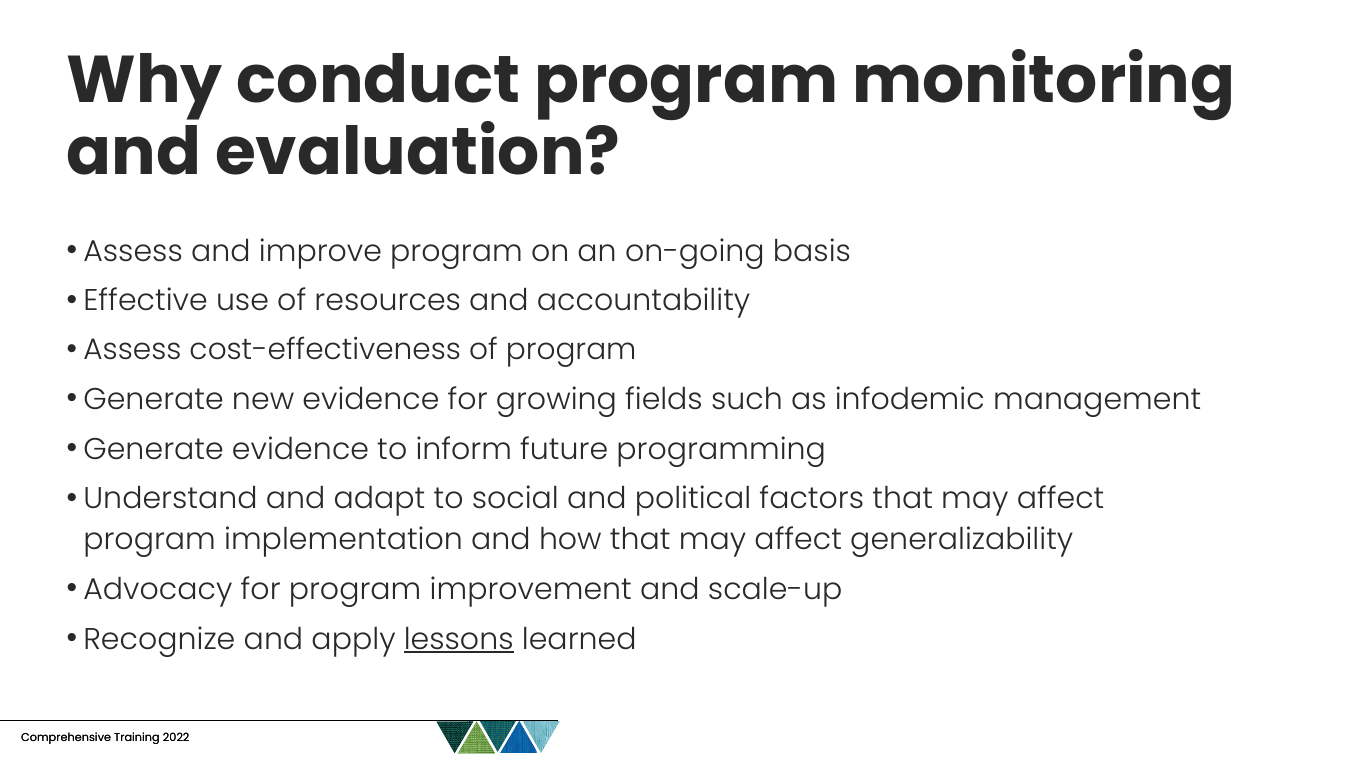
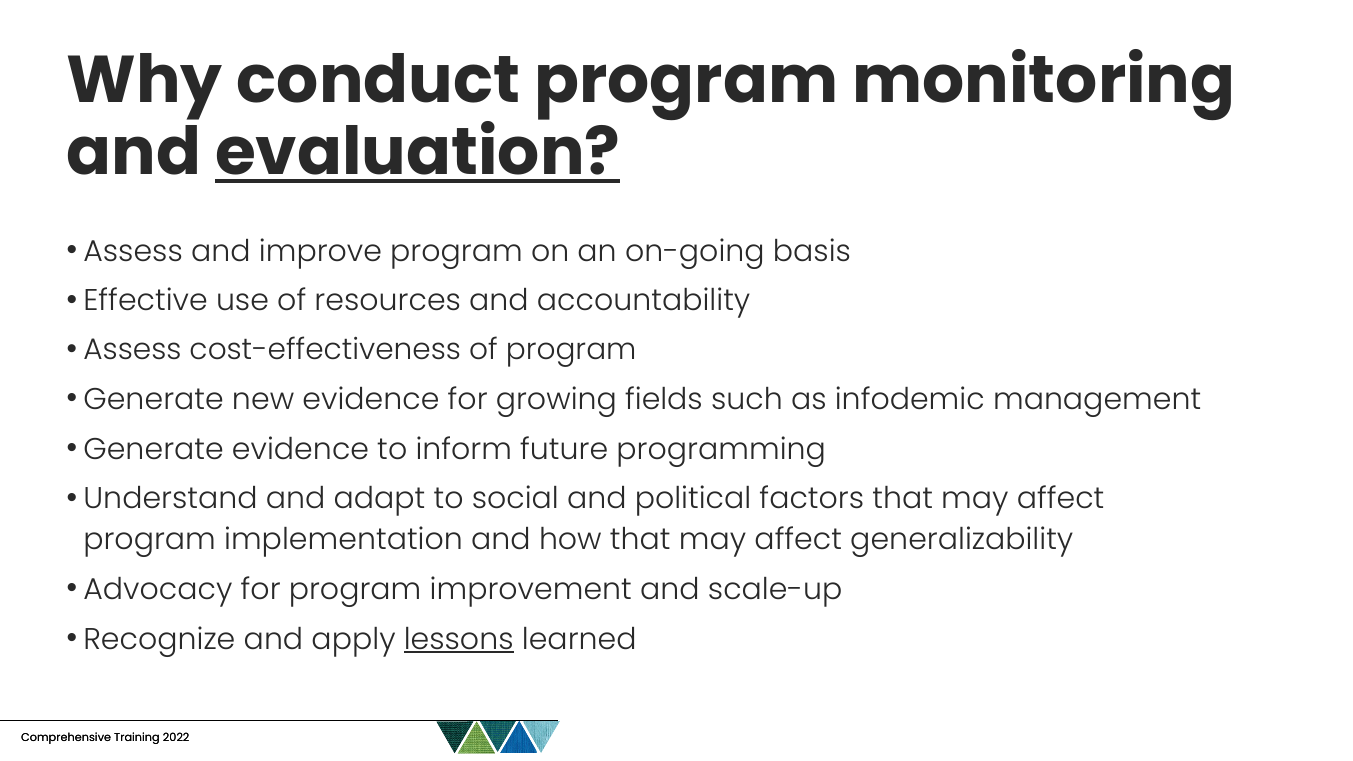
evaluation underline: none -> present
